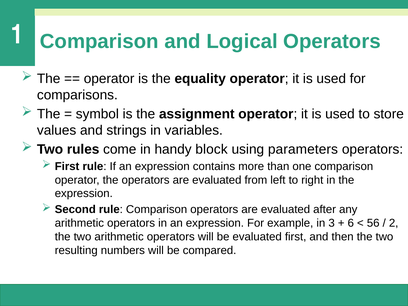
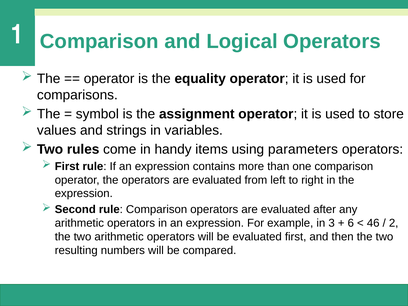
block: block -> items
56: 56 -> 46
